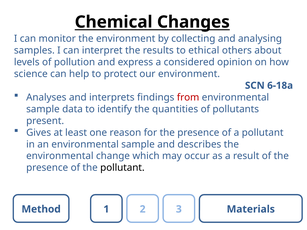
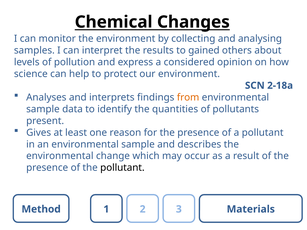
ethical: ethical -> gained
6-18a: 6-18a -> 2-18a
from colour: red -> orange
